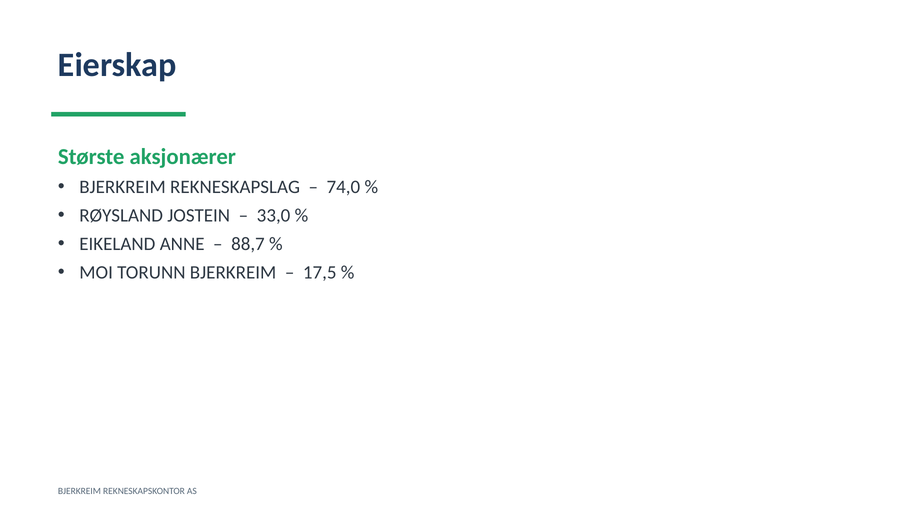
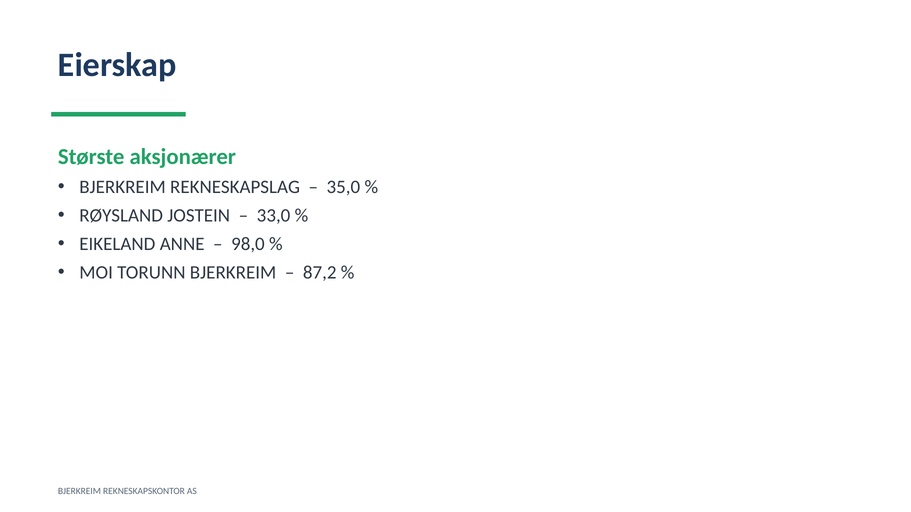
74,0: 74,0 -> 35,0
88,7: 88,7 -> 98,0
17,5: 17,5 -> 87,2
